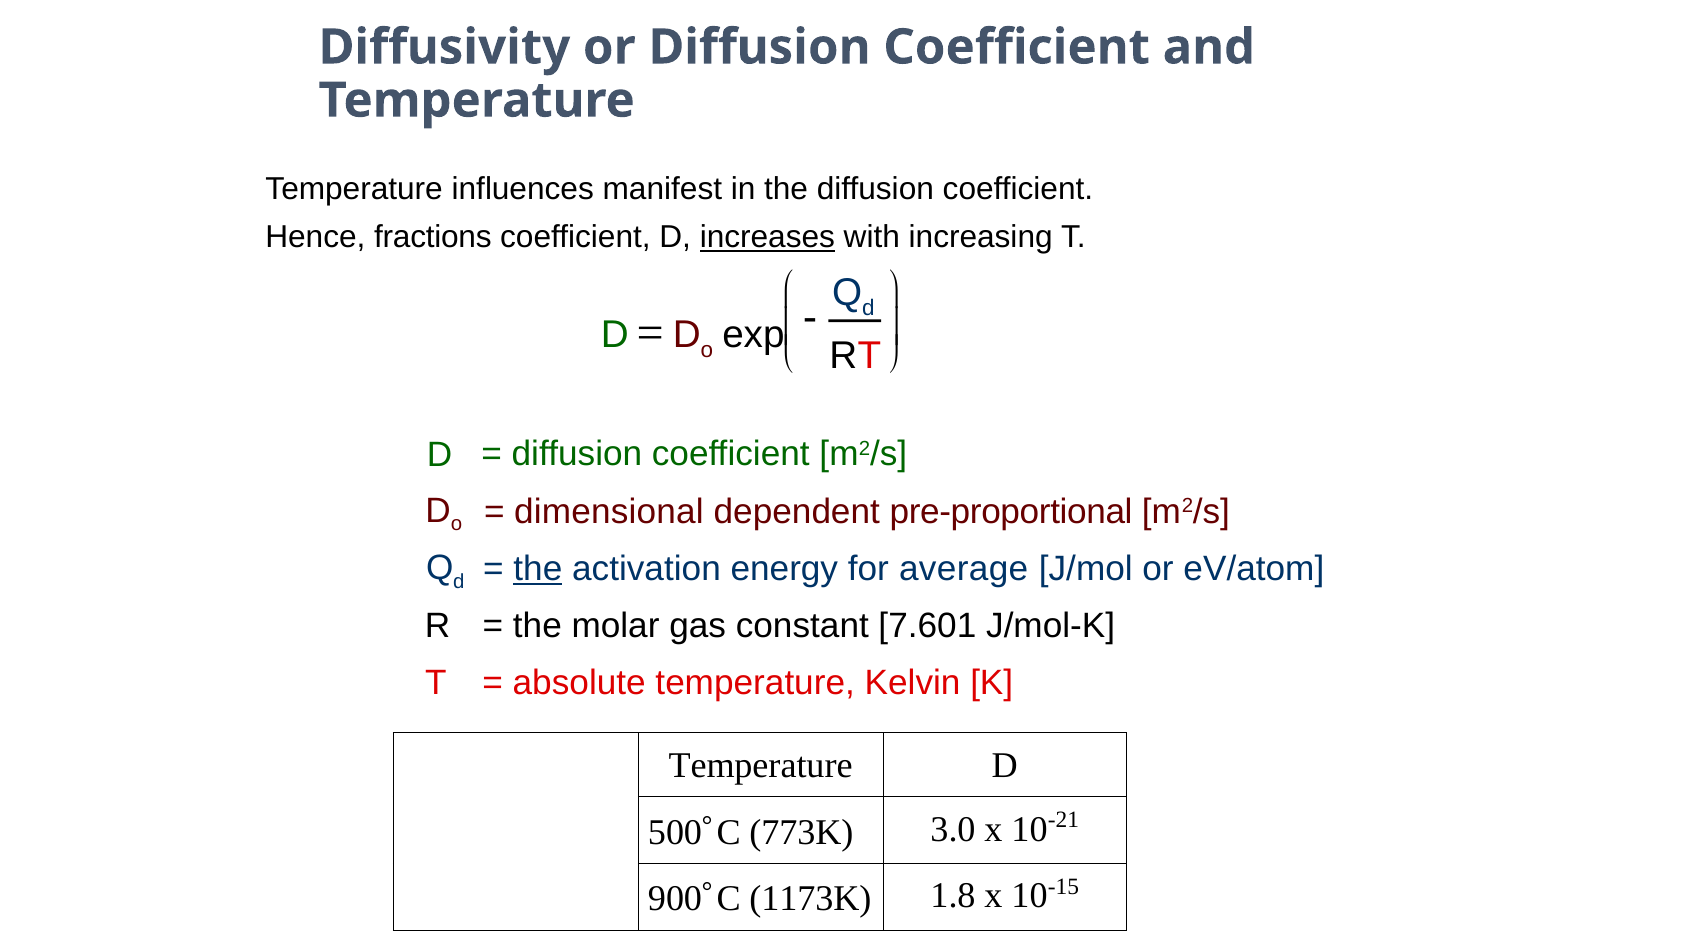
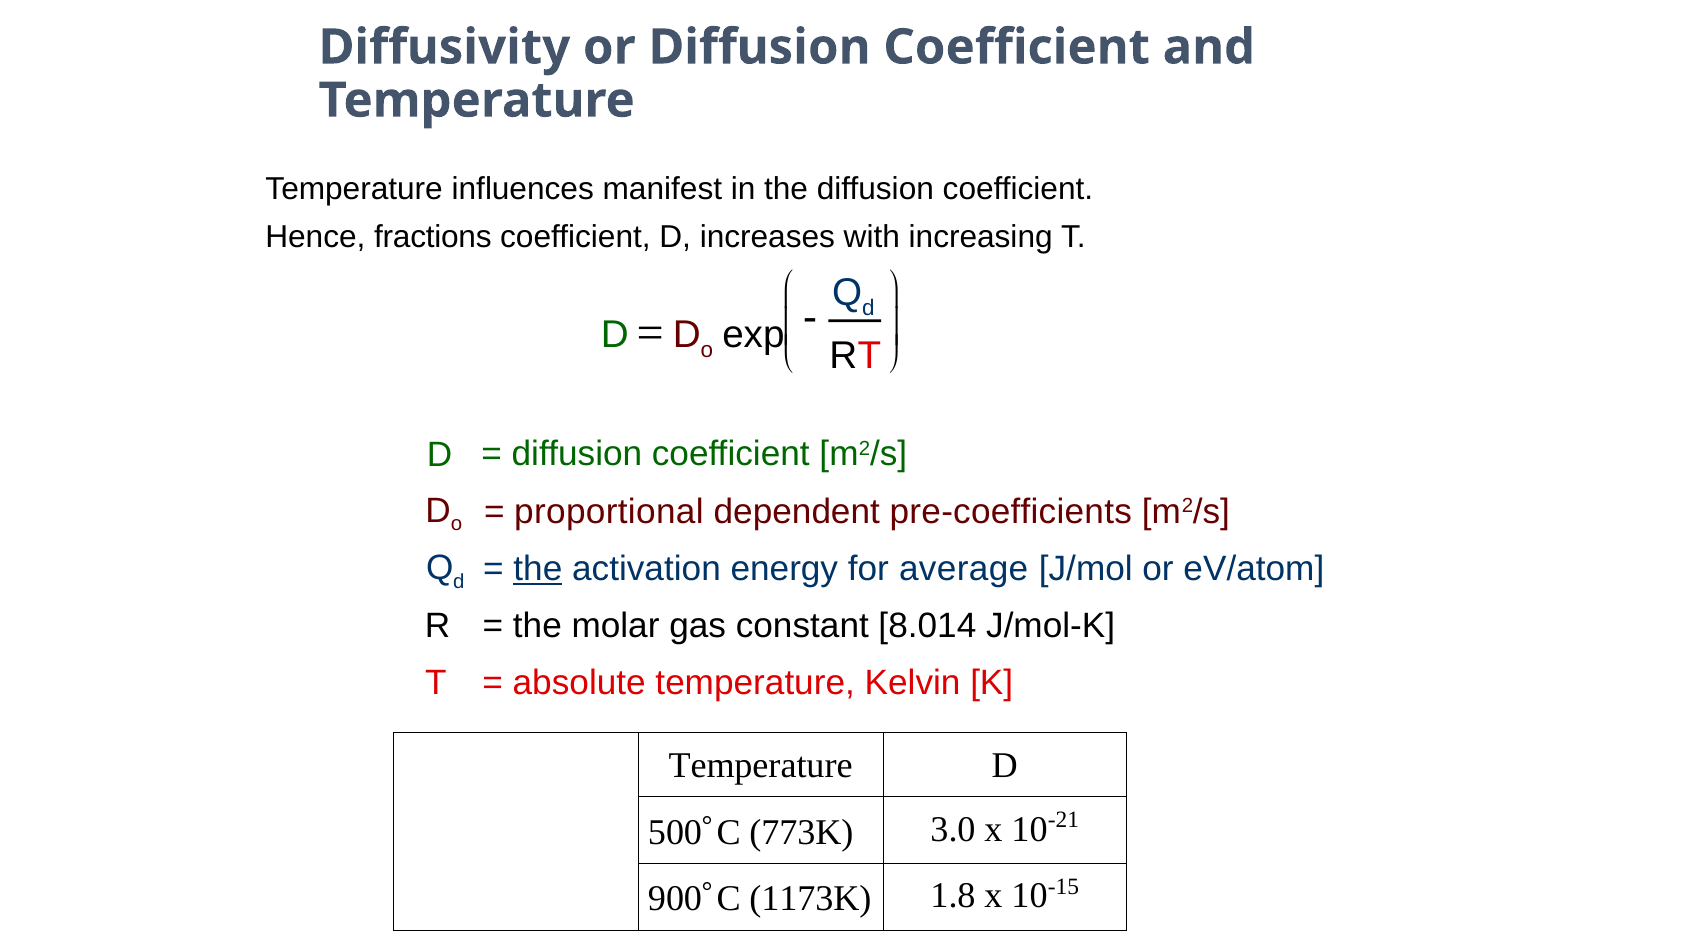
increases underline: present -> none
dimensional: dimensional -> proportional
pre-proportional: pre-proportional -> pre-coefficients
7.601: 7.601 -> 8.014
